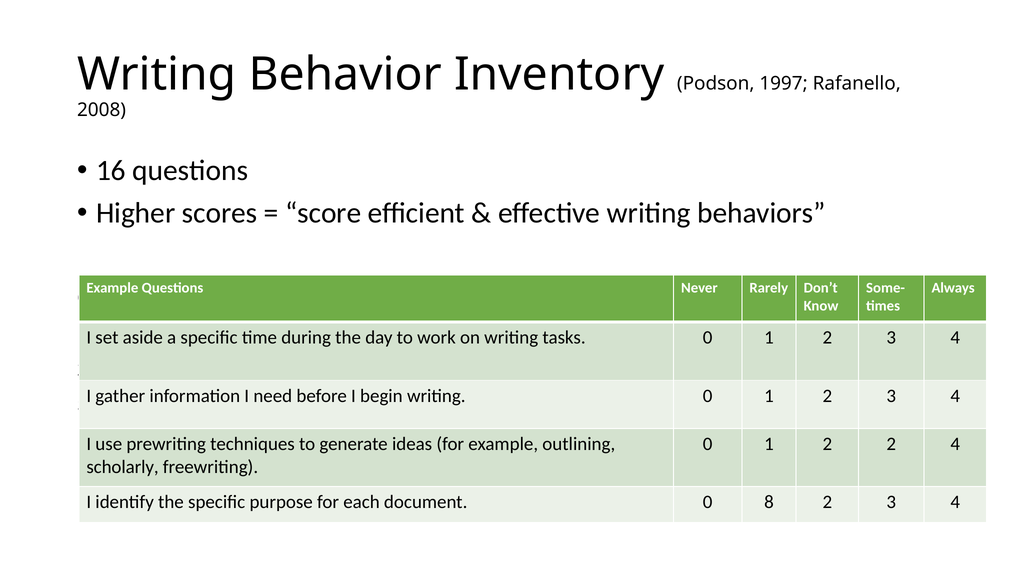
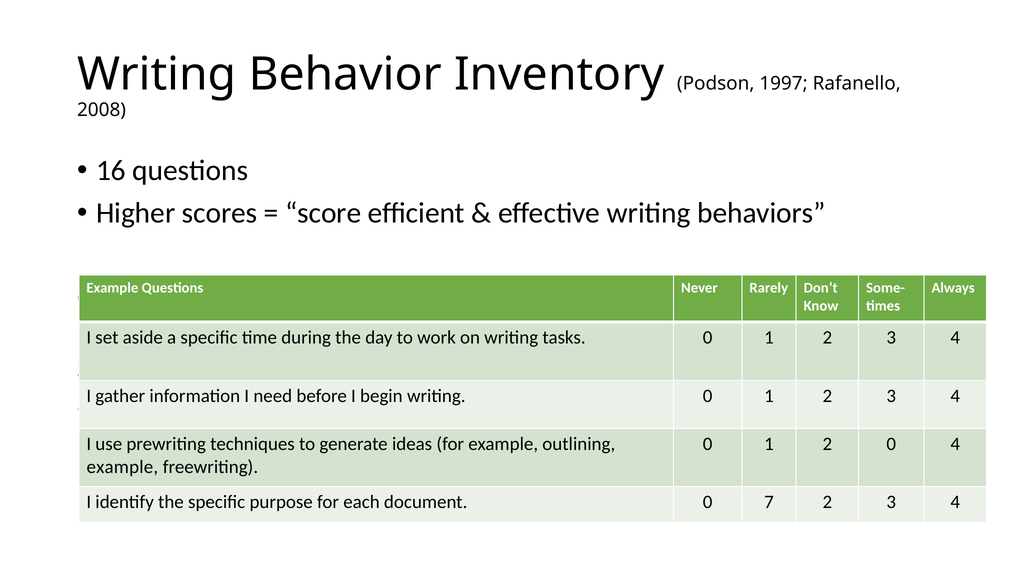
2 2: 2 -> 0
scholarly at (122, 468): scholarly -> example
8: 8 -> 7
